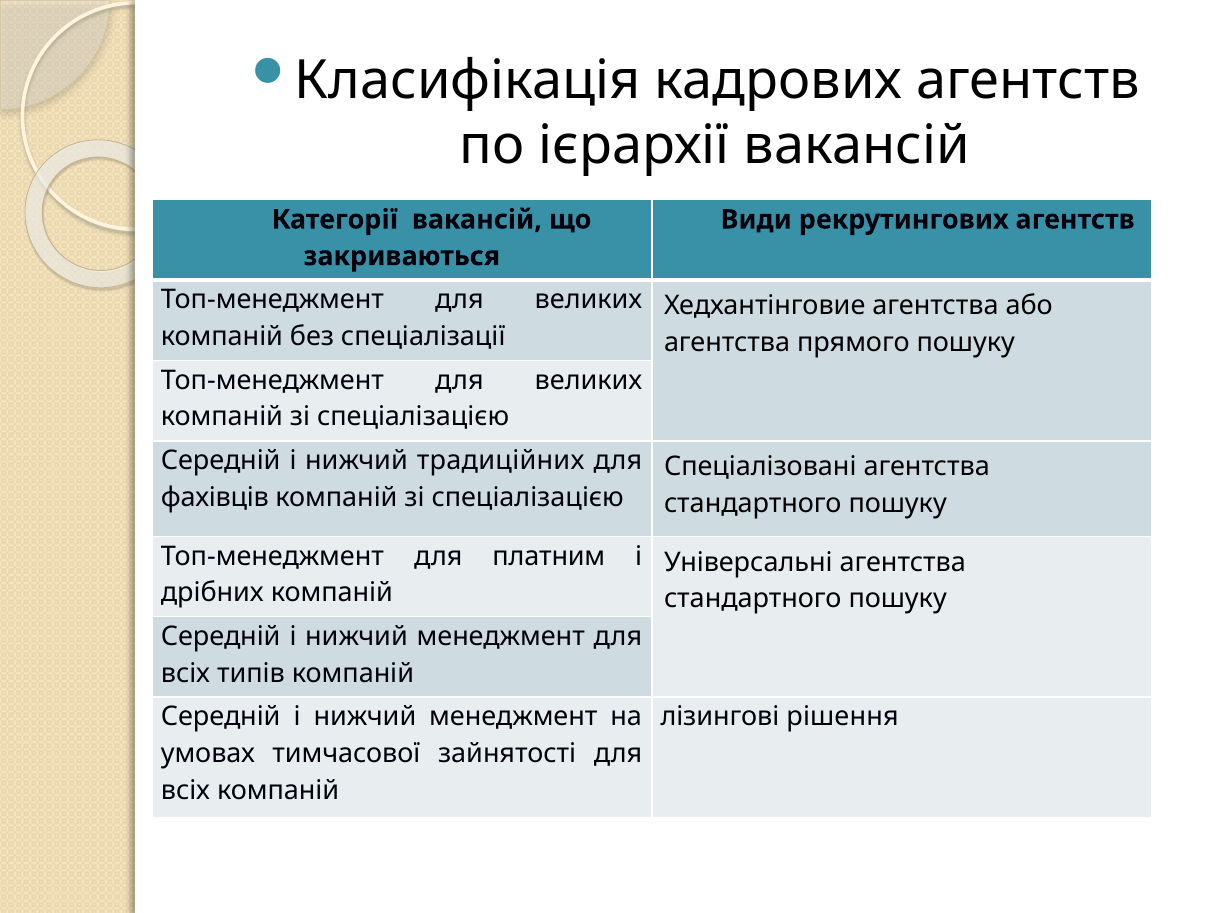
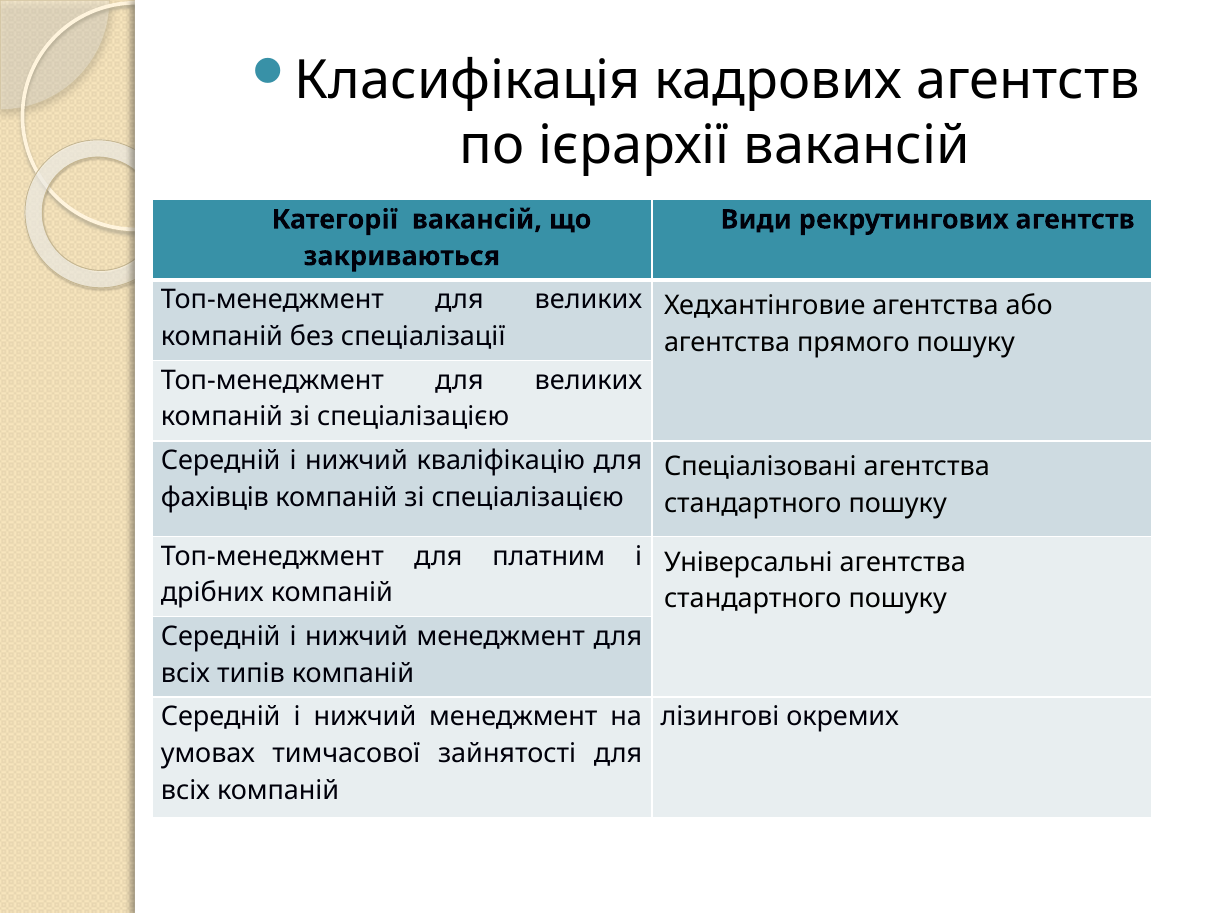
традиційних: традиційних -> кваліфікацію
рішення: рішення -> окремих
